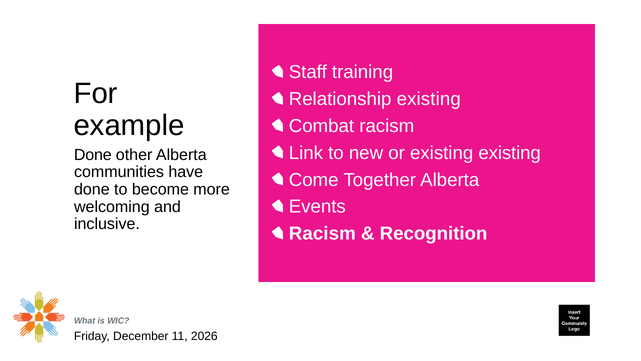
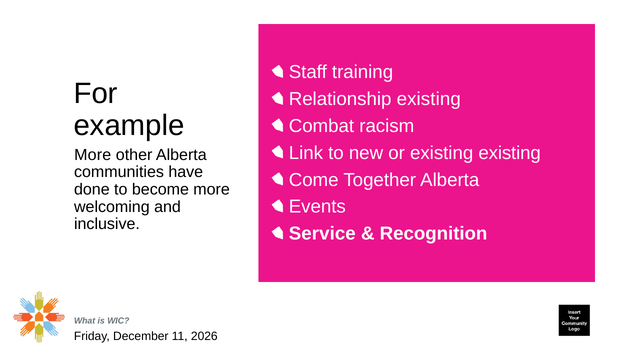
Done at (93, 155): Done -> More
Racism at (322, 233): Racism -> Service
